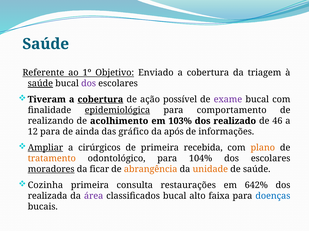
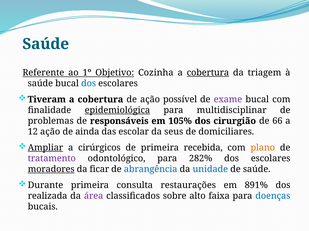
Enviado: Enviado -> Cozinha
cobertura at (208, 73) underline: none -> present
saúde at (40, 84) underline: present -> none
dos at (89, 84) colour: purple -> blue
cobertura at (100, 100) underline: present -> none
comportamento: comportamento -> multidisciplinar
realizando: realizando -> problemas
acolhimento: acolhimento -> responsáveis
103%: 103% -> 105%
realizado: realizado -> cirurgião
46: 46 -> 66
12 para: para -> ação
gráfico: gráfico -> escolar
após: após -> seus
informações: informações -> domiciliares
tratamento colour: orange -> purple
104%: 104% -> 282%
abrangência colour: orange -> blue
unidade colour: orange -> blue
Cozinha: Cozinha -> Durante
642%: 642% -> 891%
classificados bucal: bucal -> sobre
